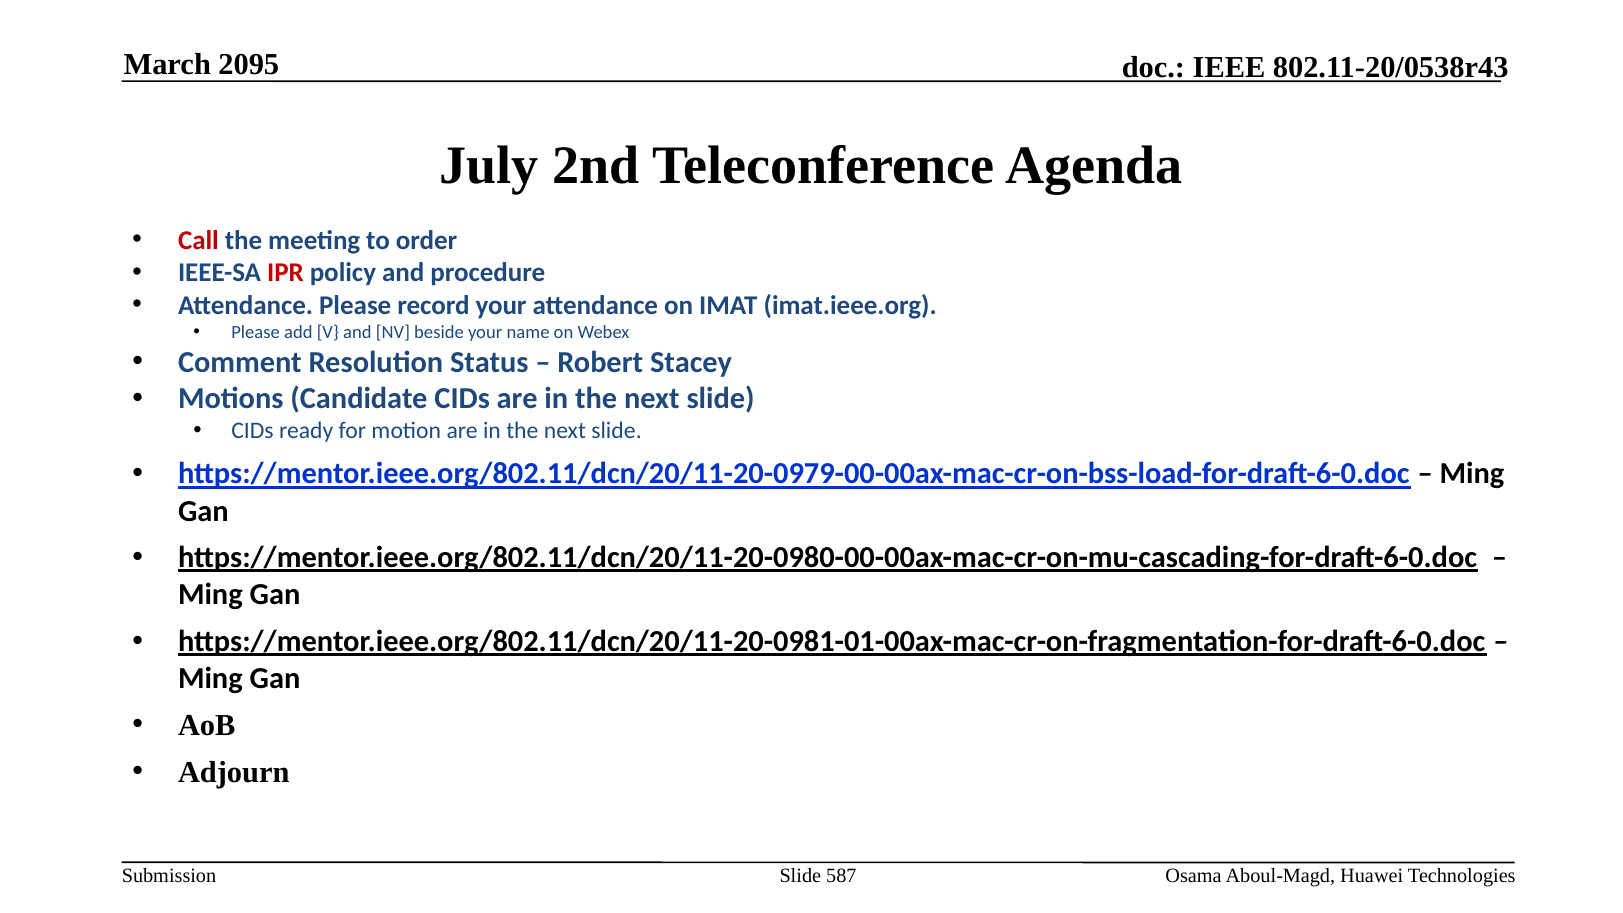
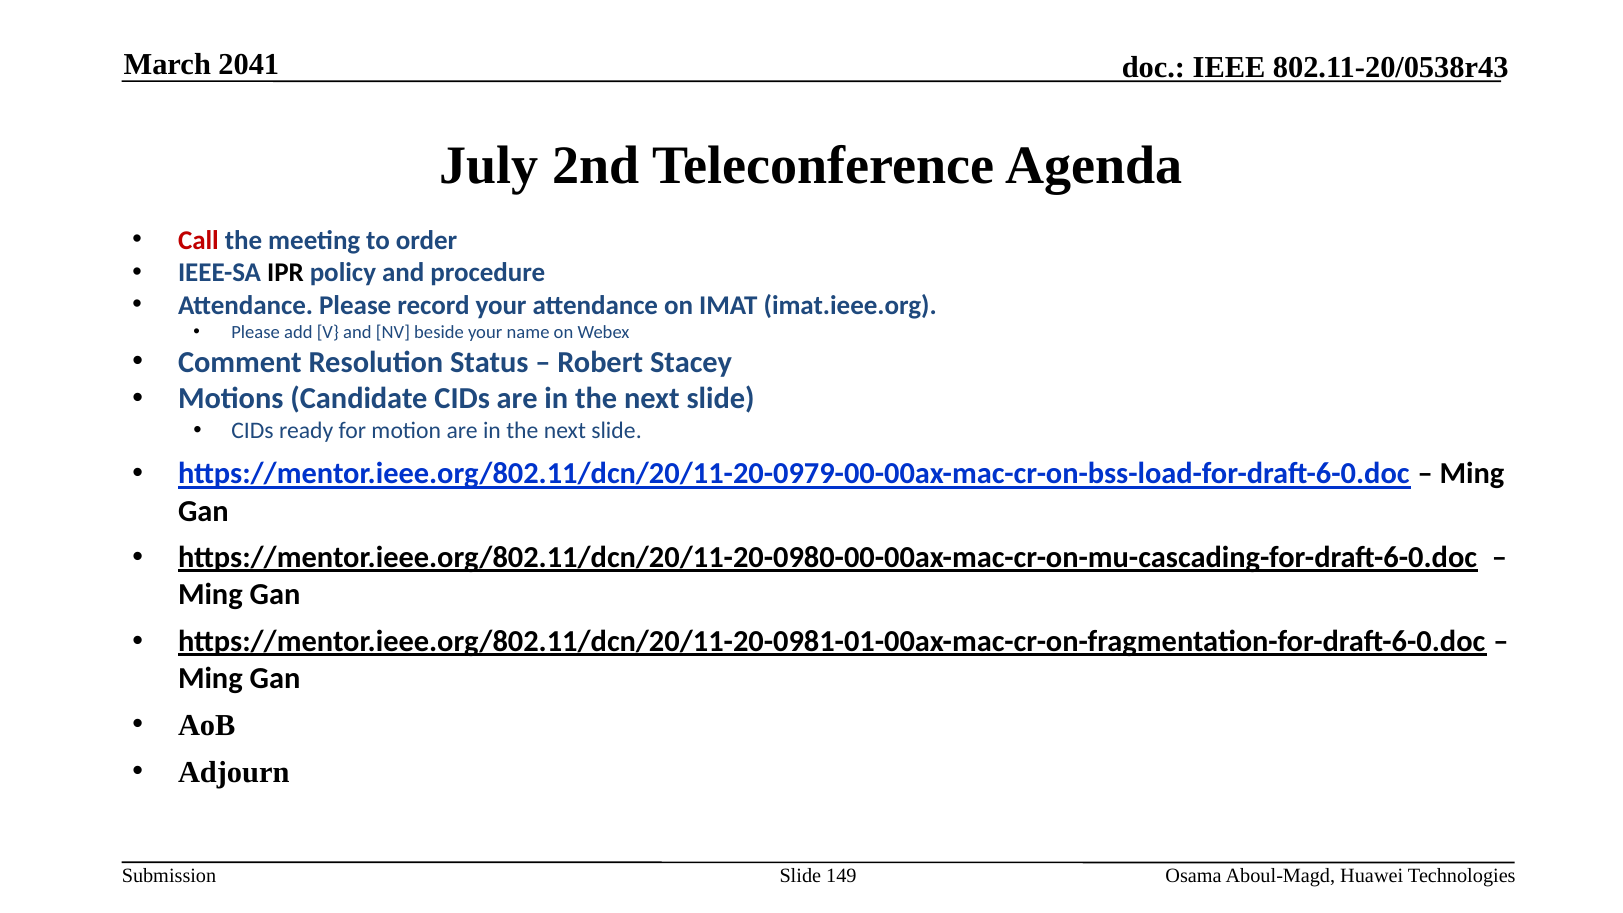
2095: 2095 -> 2041
IPR colour: red -> black
587: 587 -> 149
